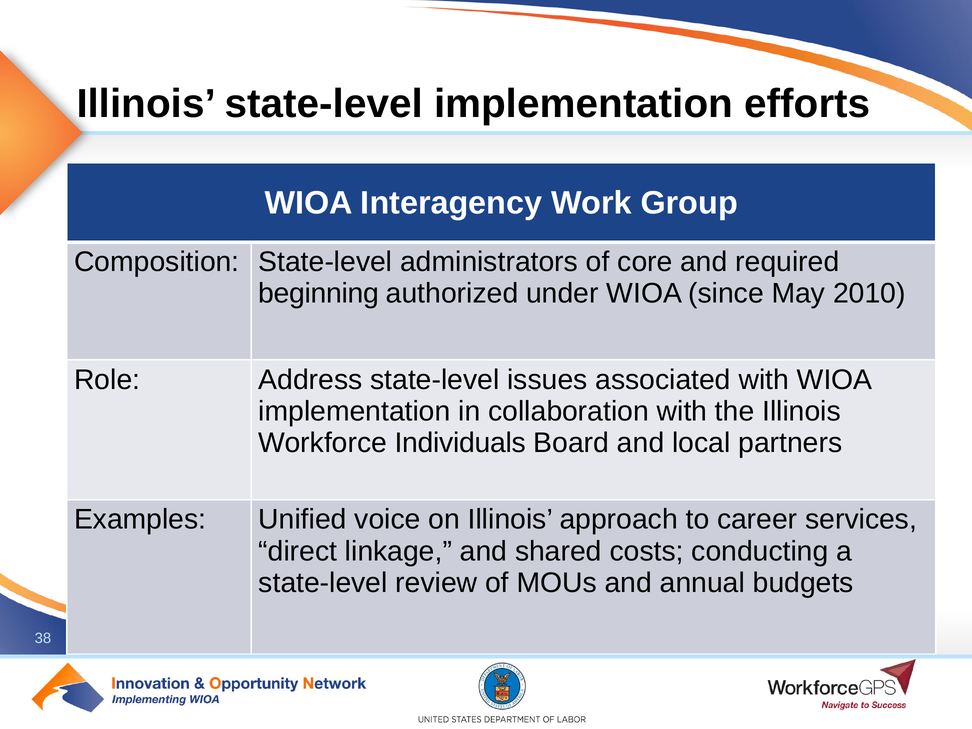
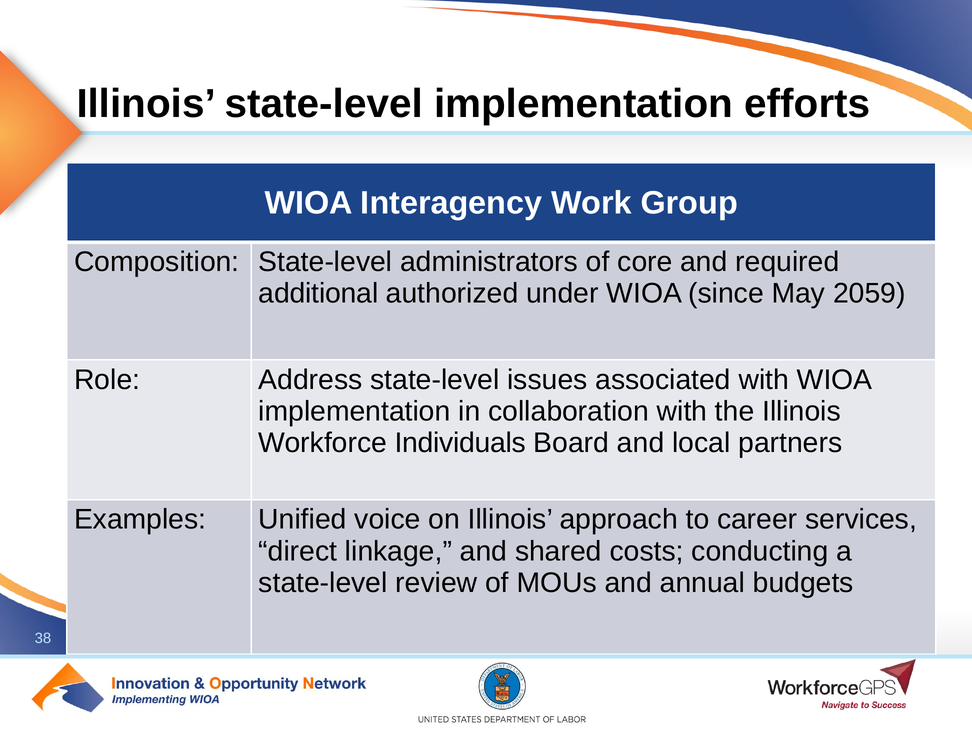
beginning: beginning -> additional
2010: 2010 -> 2059
